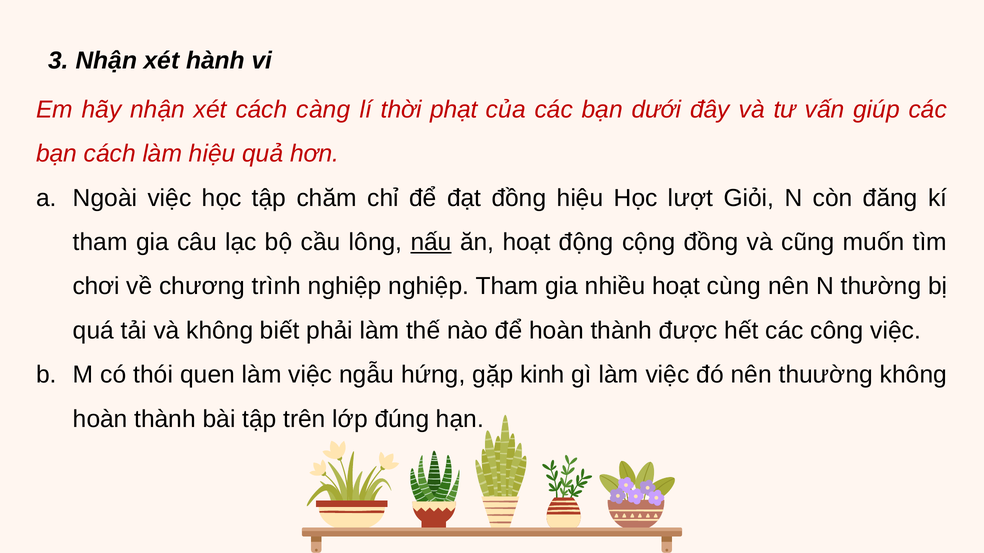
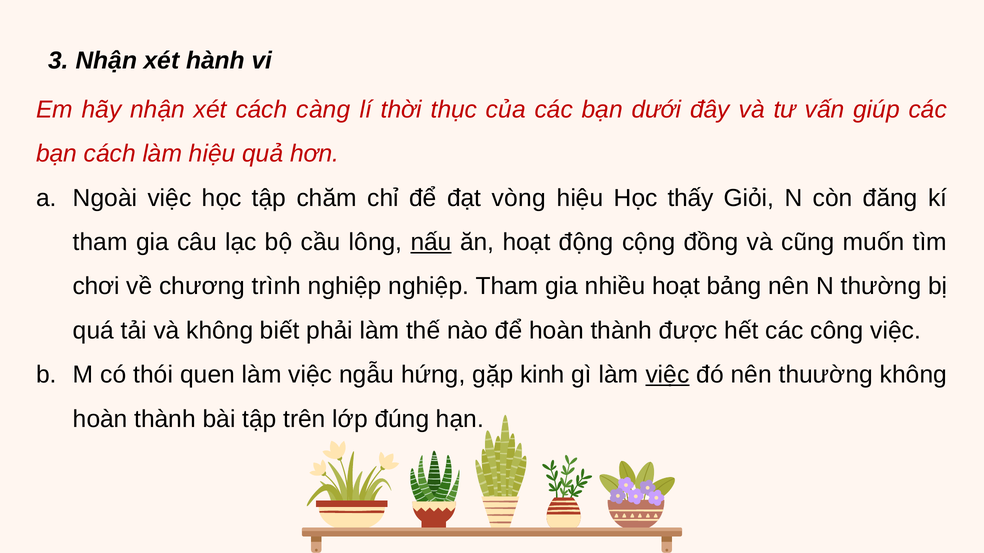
phạt: phạt -> thục
đạt đồng: đồng -> vòng
lượt: lượt -> thấy
cùng: cùng -> bảng
việc at (667, 375) underline: none -> present
